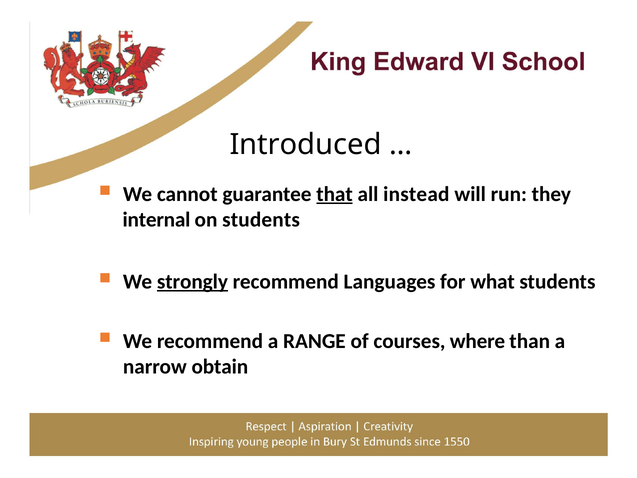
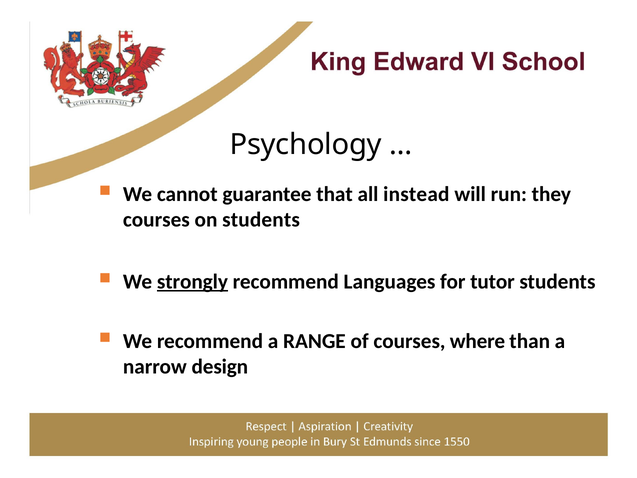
Introduced: Introduced -> Psychology
that underline: present -> none
internal at (156, 220): internal -> courses
what: what -> tutor
obtain: obtain -> design
